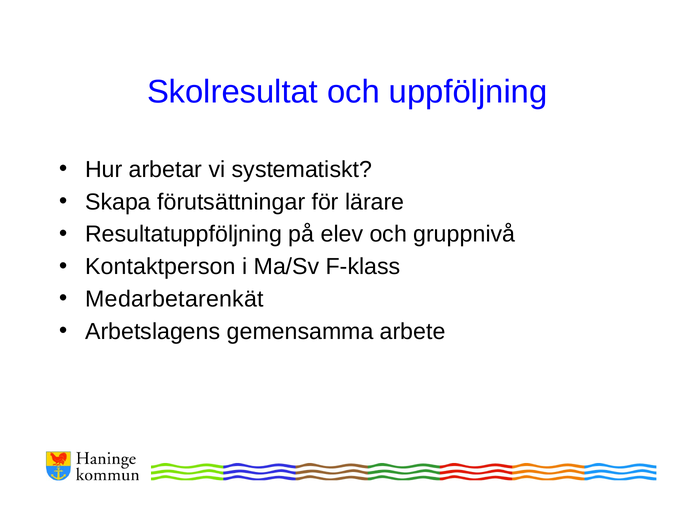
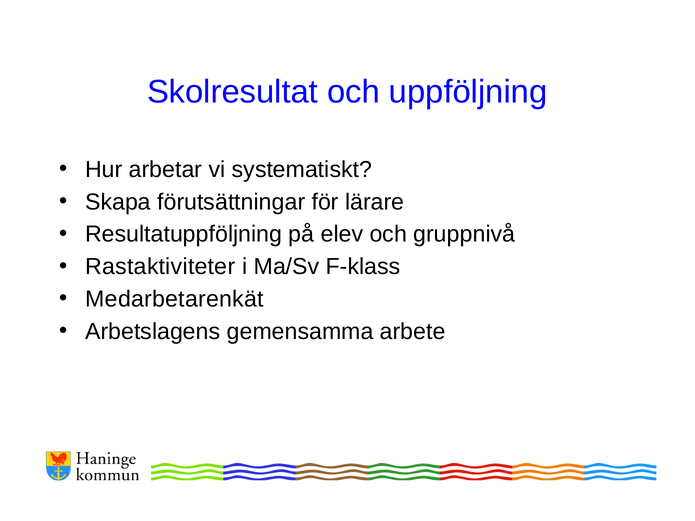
Kontaktperson: Kontaktperson -> Rastaktiviteter
